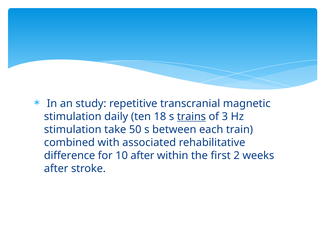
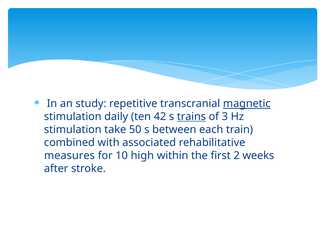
magnetic underline: none -> present
18: 18 -> 42
difference: difference -> measures
10 after: after -> high
